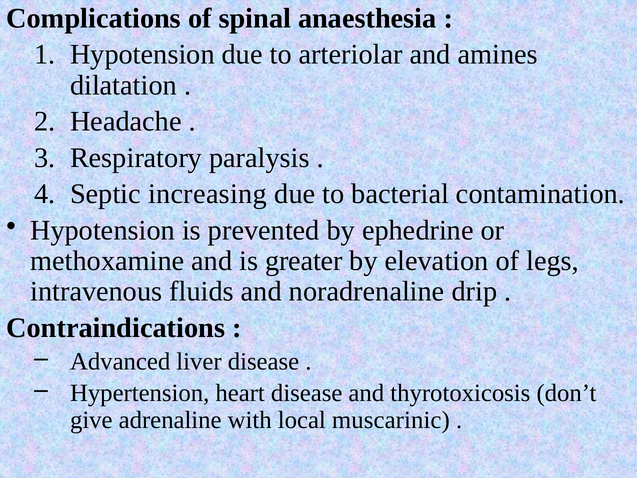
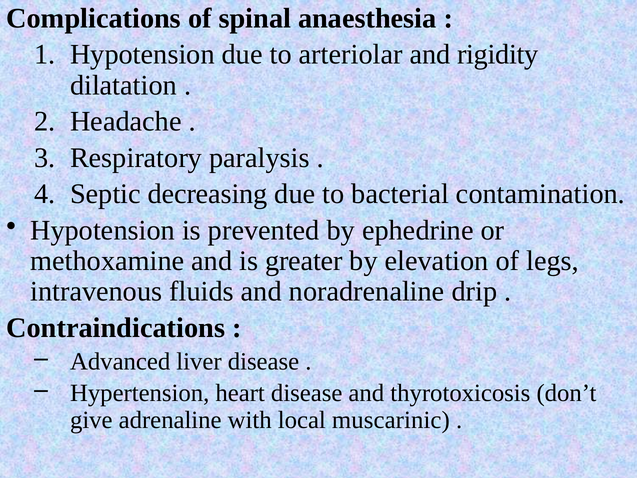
amines: amines -> rigidity
increasing: increasing -> decreasing
